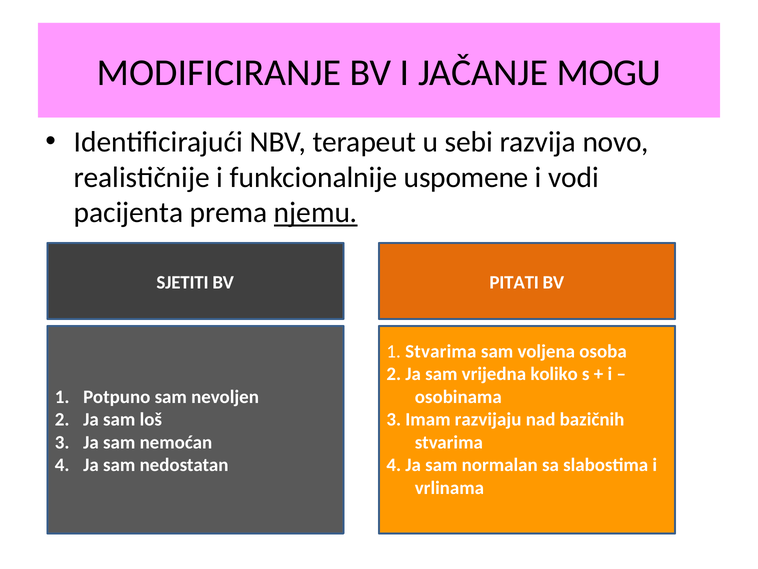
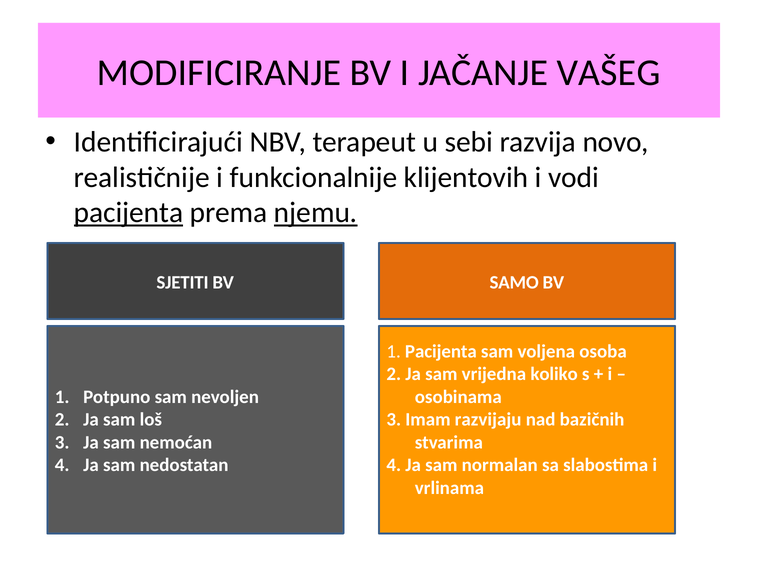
MOGU: MOGU -> VAŠEG
uspomene: uspomene -> klijentovih
pacijenta at (129, 213) underline: none -> present
PITATI: PITATI -> SAMO
1 Stvarima: Stvarima -> Pacijenta
